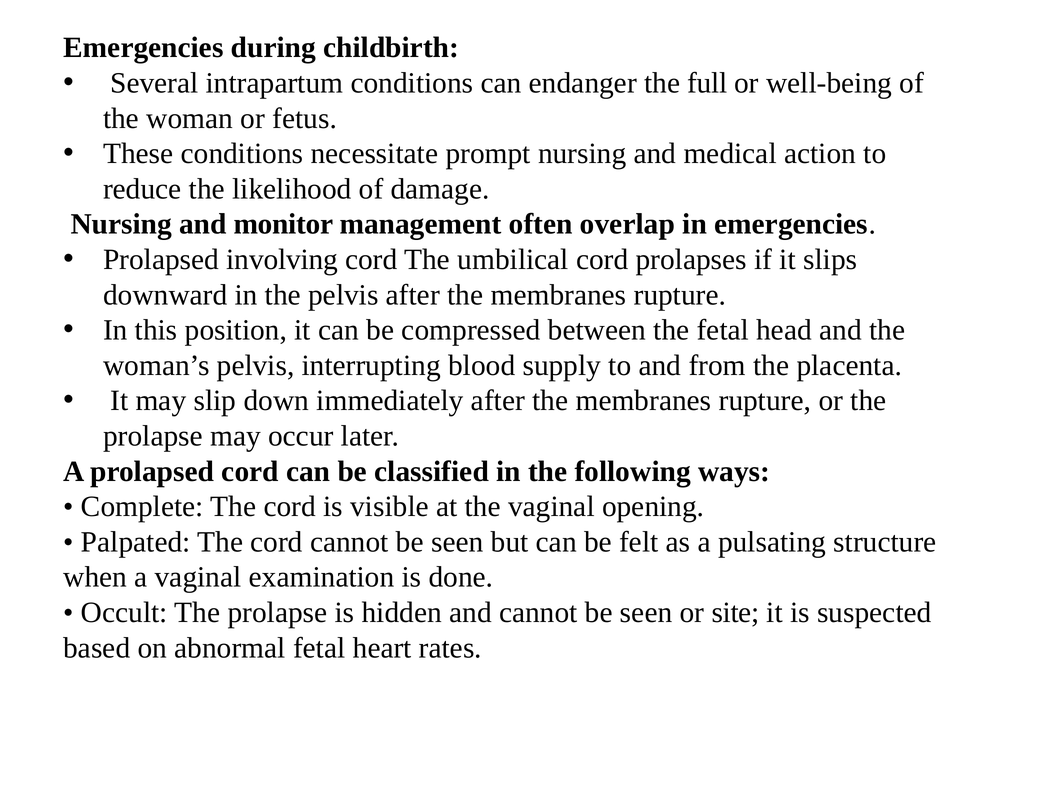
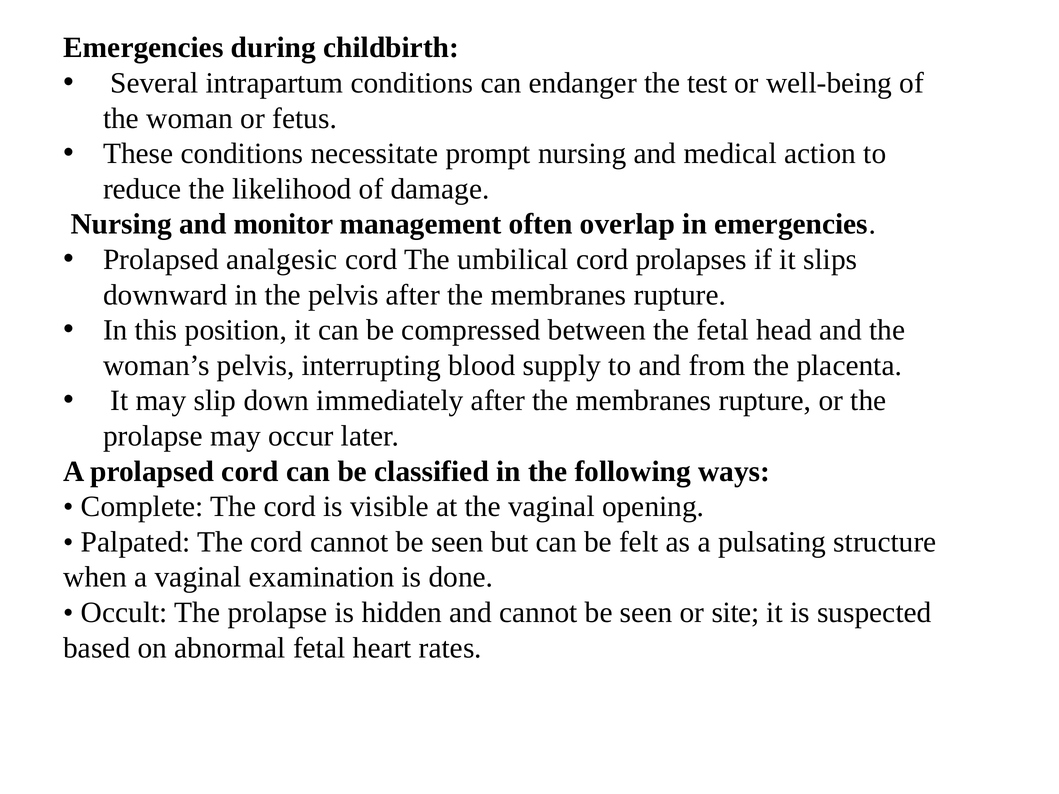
full: full -> test
involving: involving -> analgesic
